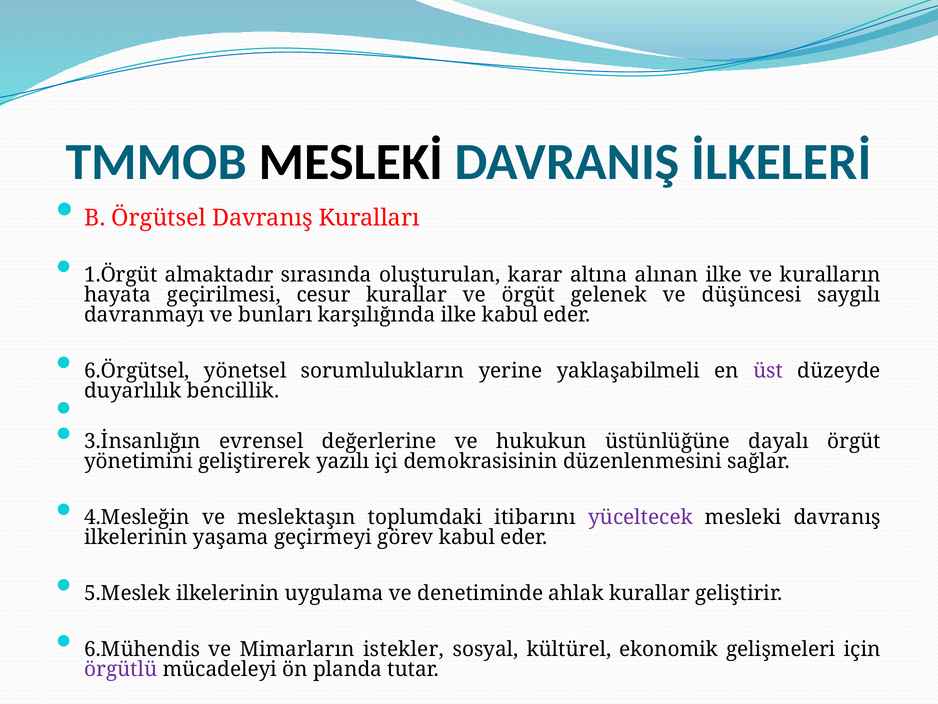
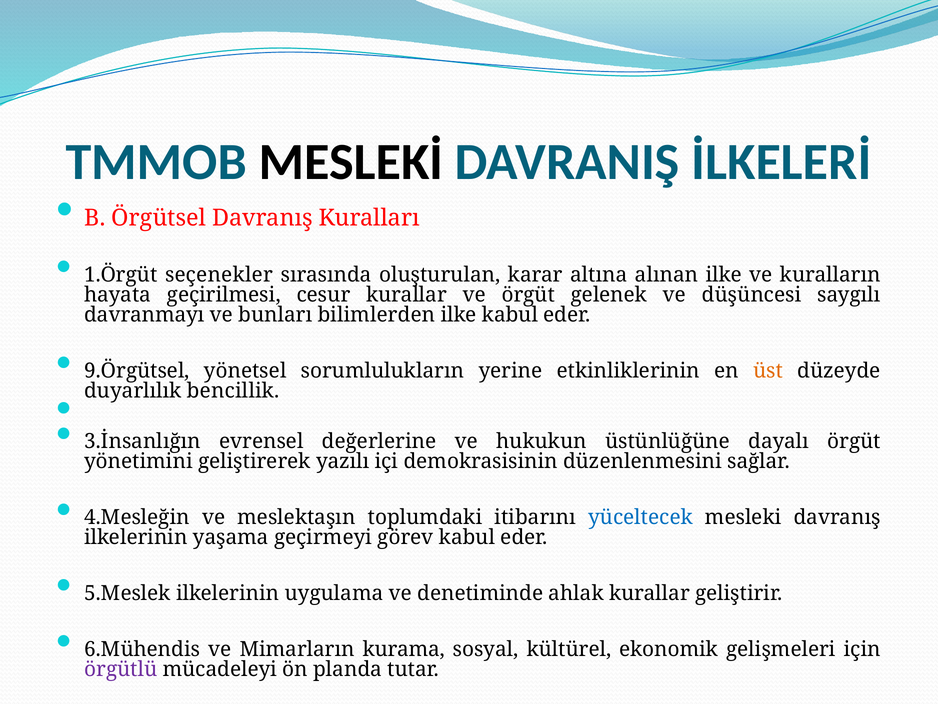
almaktadır: almaktadır -> seçenekler
karşılığında: karşılığında -> bilimlerden
6.Örgütsel: 6.Örgütsel -> 9.Örgütsel
yaklaşabilmeli: yaklaşabilmeli -> etkinliklerinin
üst colour: purple -> orange
yüceltecek colour: purple -> blue
istekler: istekler -> kurama
